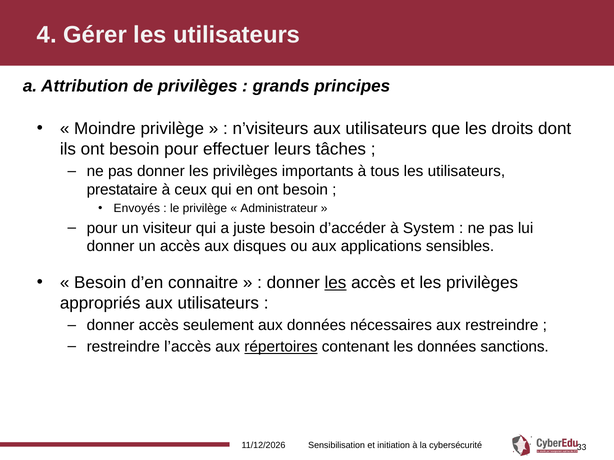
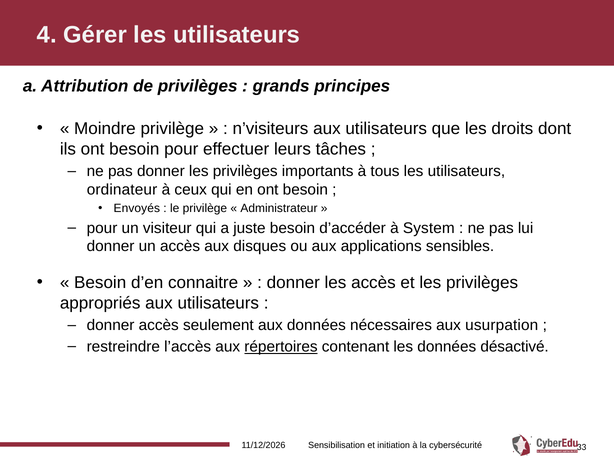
prestataire: prestataire -> ordinateur
les at (335, 283) underline: present -> none
aux restreindre: restreindre -> usurpation
sanctions: sanctions -> désactivé
